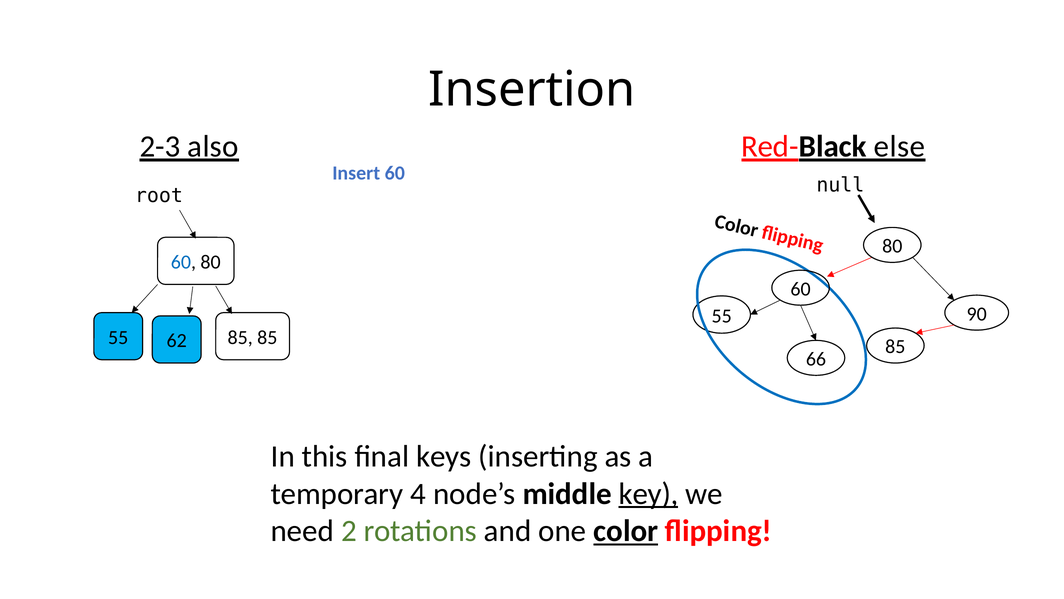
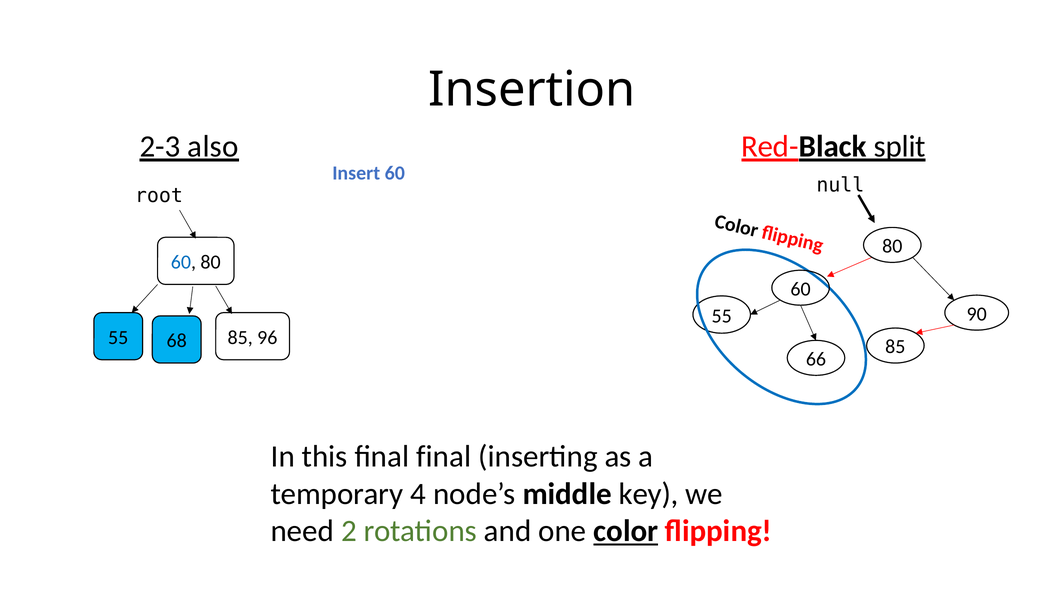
else: else -> split
62: 62 -> 68
85 85: 85 -> 96
final keys: keys -> final
key underline: present -> none
